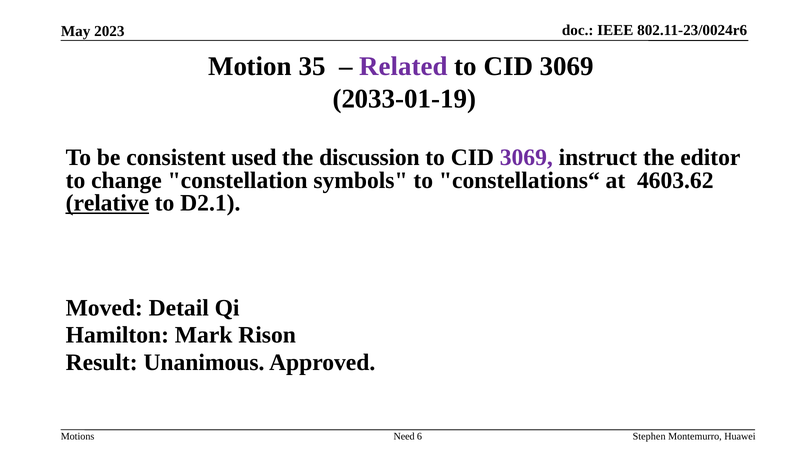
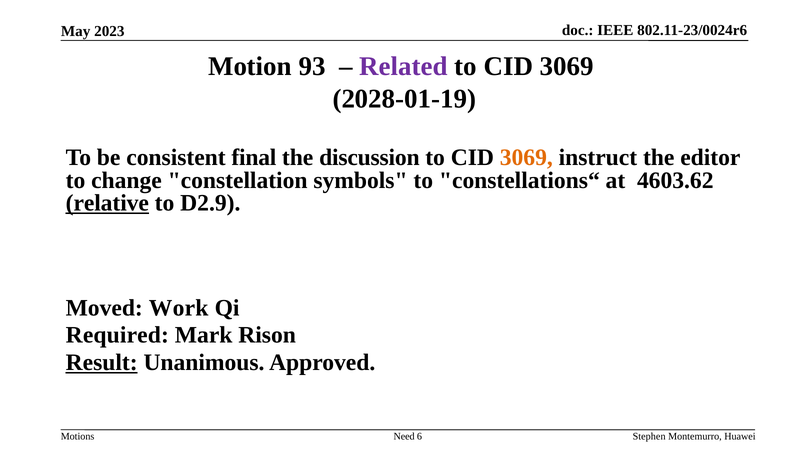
35: 35 -> 93
2033-01-19: 2033-01-19 -> 2028-01-19
used: used -> final
3069 at (526, 158) colour: purple -> orange
D2.1: D2.1 -> D2.9
Detail: Detail -> Work
Hamilton: Hamilton -> Required
Result underline: none -> present
